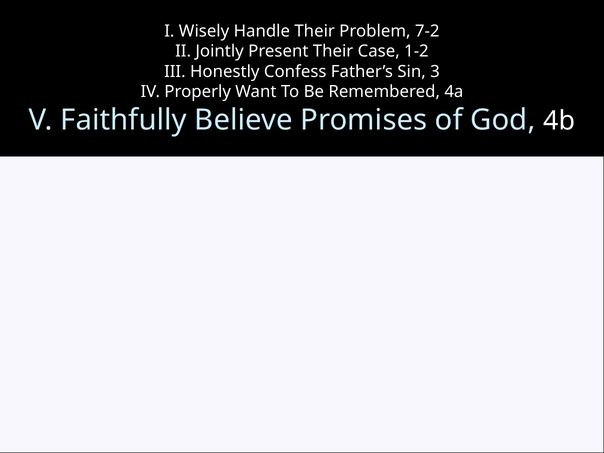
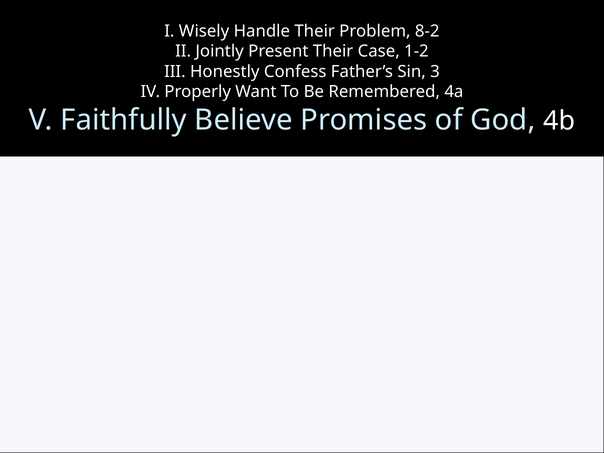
7-2: 7-2 -> 8-2
